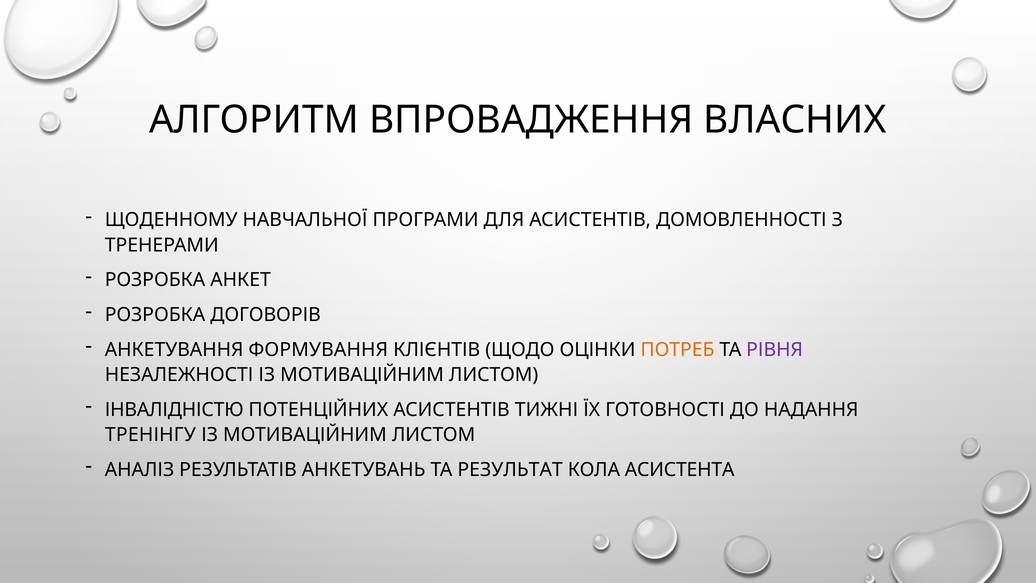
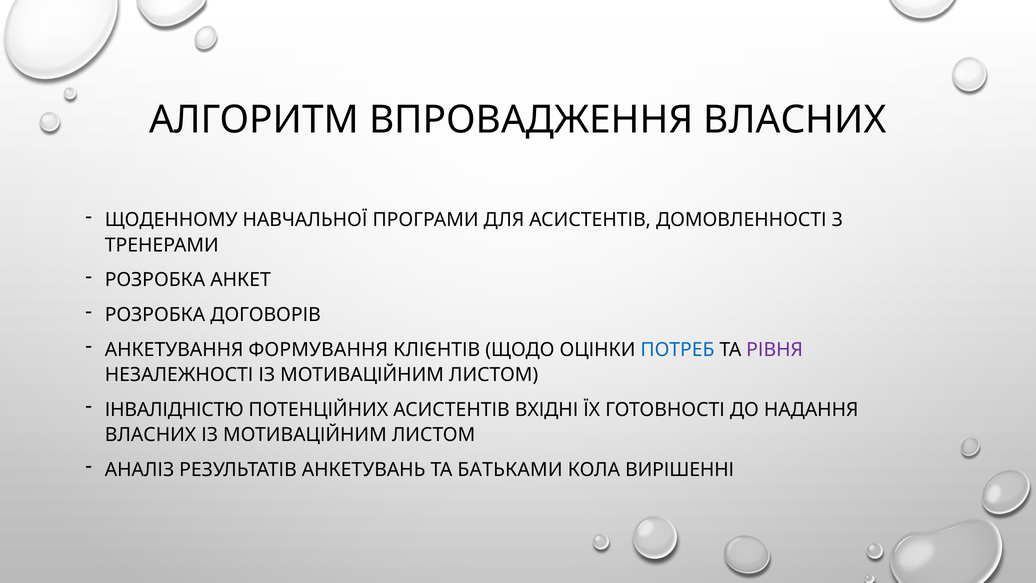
ПОТРЕБ colour: orange -> blue
ТИЖНІ: ТИЖНІ -> ВХІДНІ
ТРЕНІНГУ at (150, 435): ТРЕНІНГУ -> ВЛАСНИХ
РЕЗУЛЬТАТ: РЕЗУЛЬТАТ -> БАТЬКАМИ
АСИСТЕНТА: АСИСТЕНТА -> ВИРІШЕННІ
